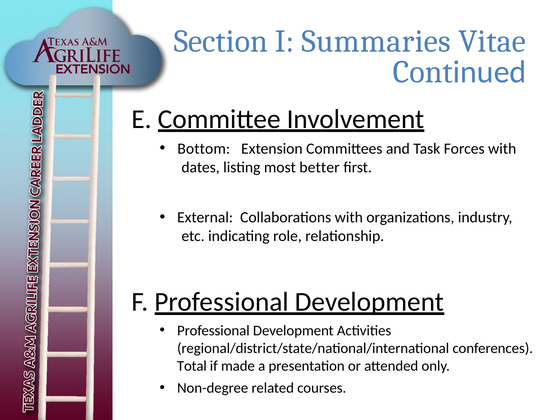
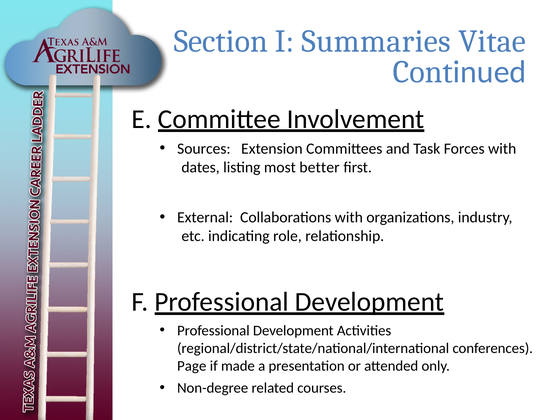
Bottom: Bottom -> Sources
Total: Total -> Page
